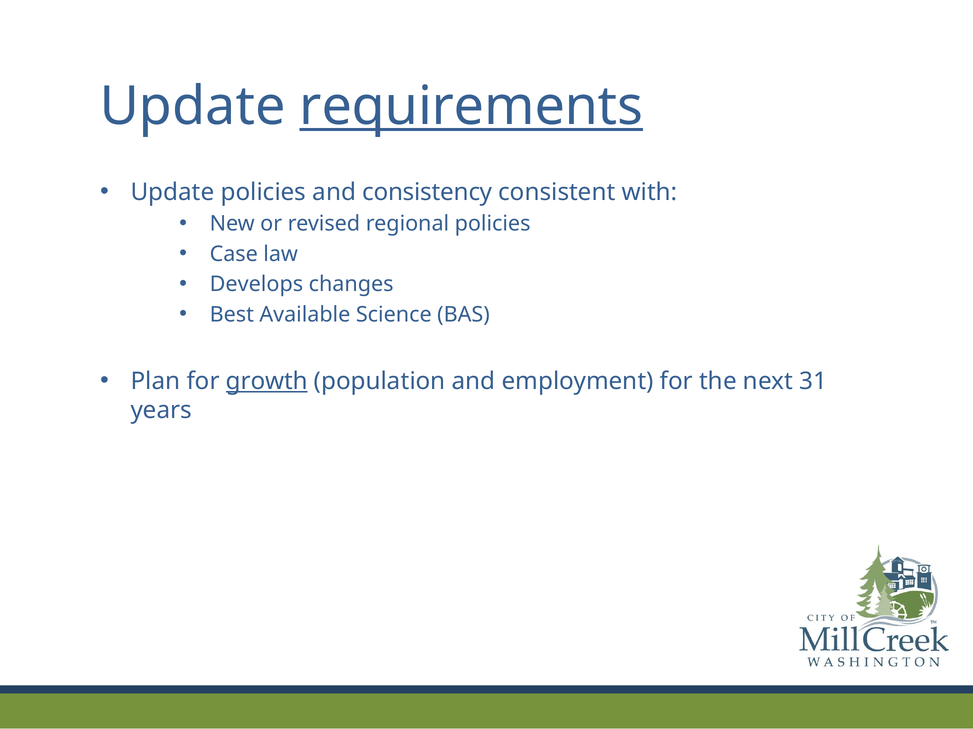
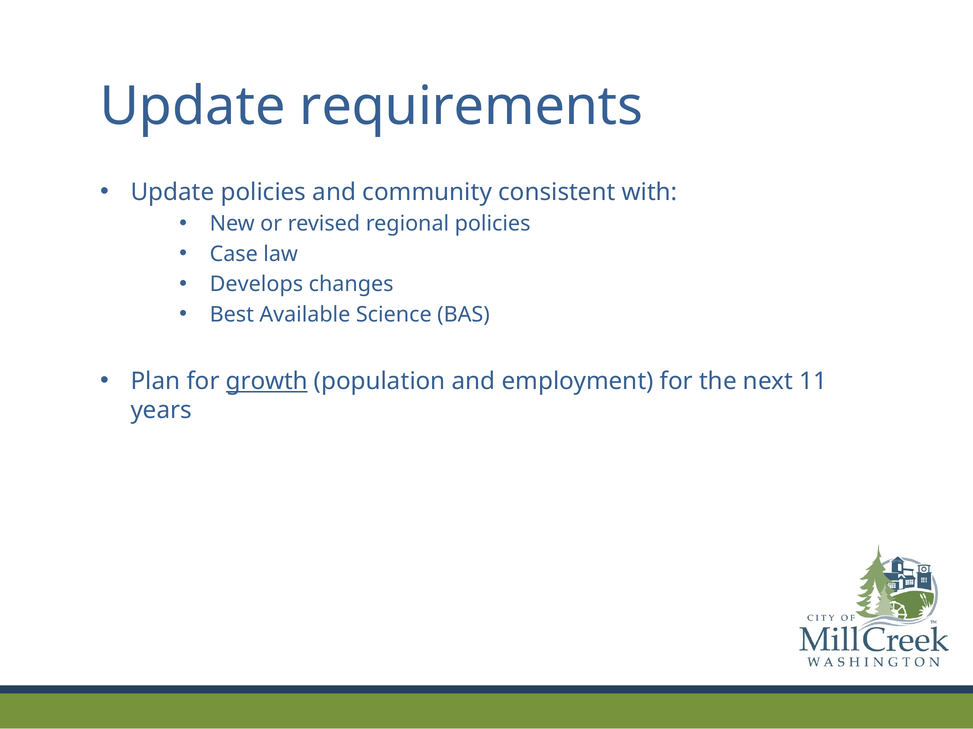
requirements underline: present -> none
consistency: consistency -> community
31: 31 -> 11
